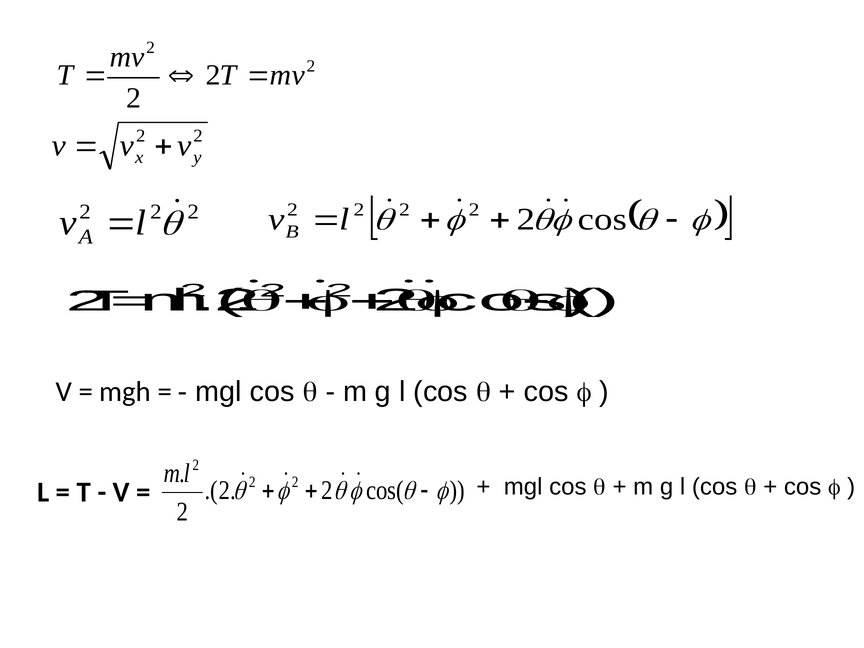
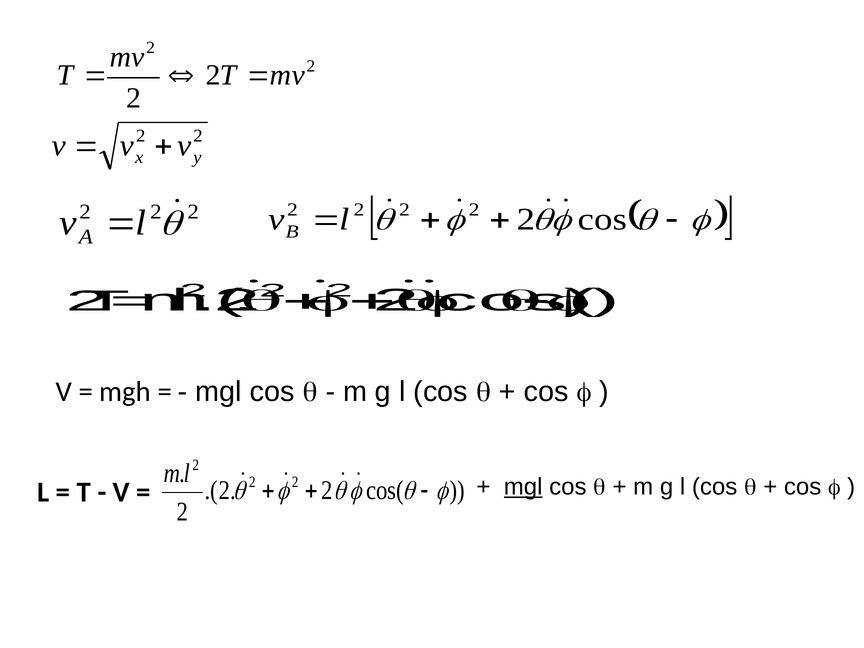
mgl at (523, 487) underline: none -> present
